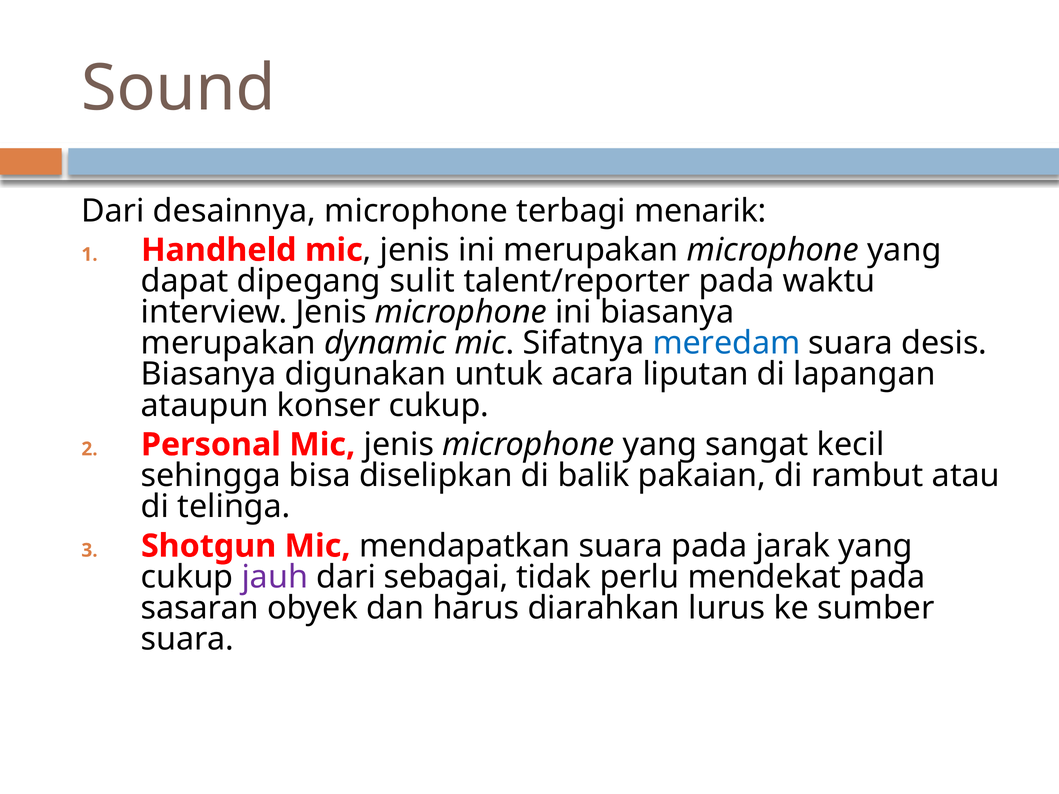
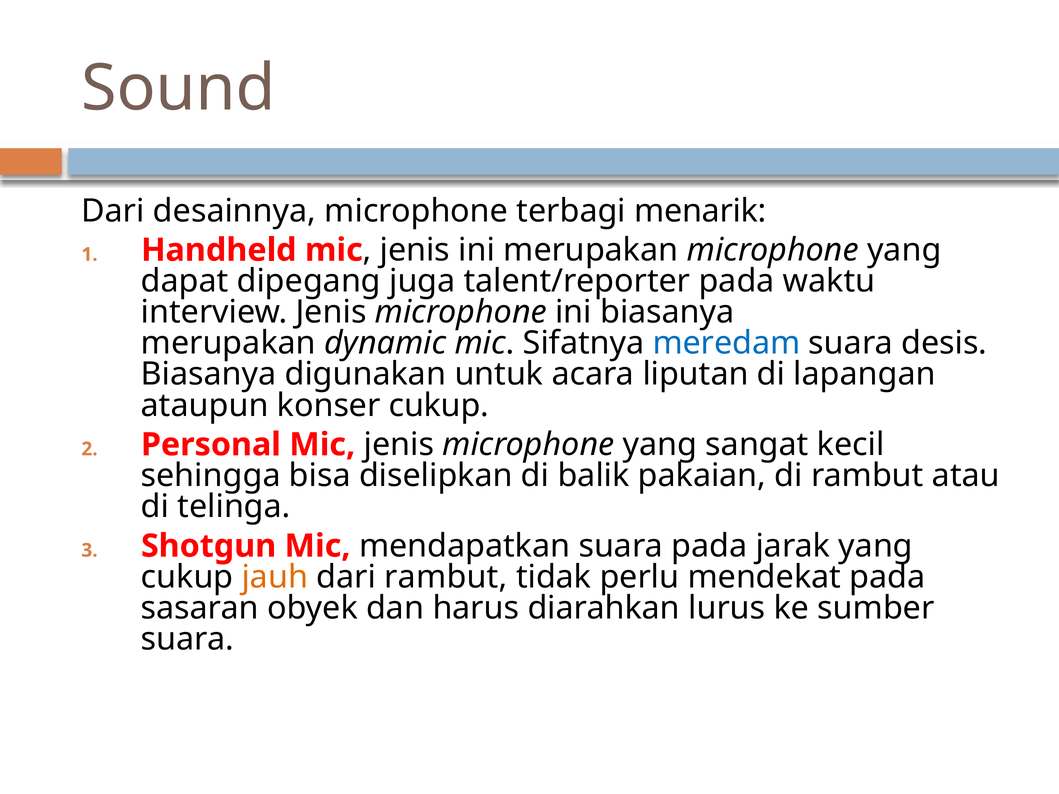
sulit: sulit -> juga
jauh colour: purple -> orange
dari sebagai: sebagai -> rambut
